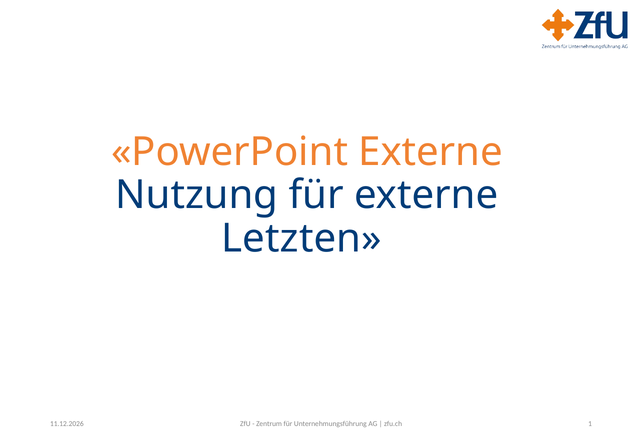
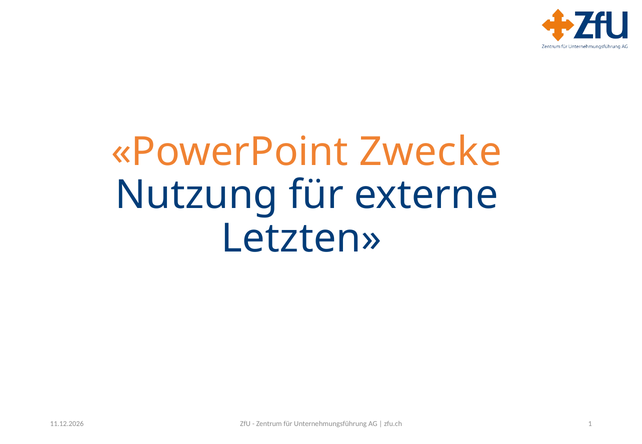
PowerPoint Externe: Externe -> Zwecke
